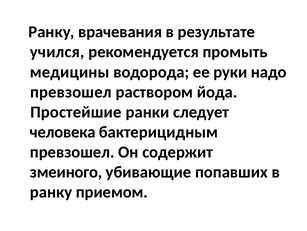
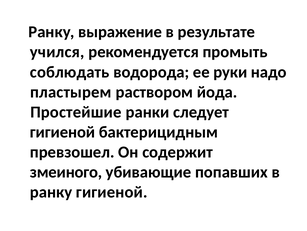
врачевания: врачевания -> выражение
медицины: медицины -> соблюдать
превзошел at (71, 92): превзошел -> пластырем
человека at (63, 132): человека -> гигиеной
ранку приемом: приемом -> гигиеной
